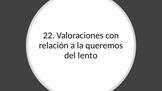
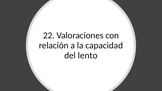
queremos: queremos -> capacidad
